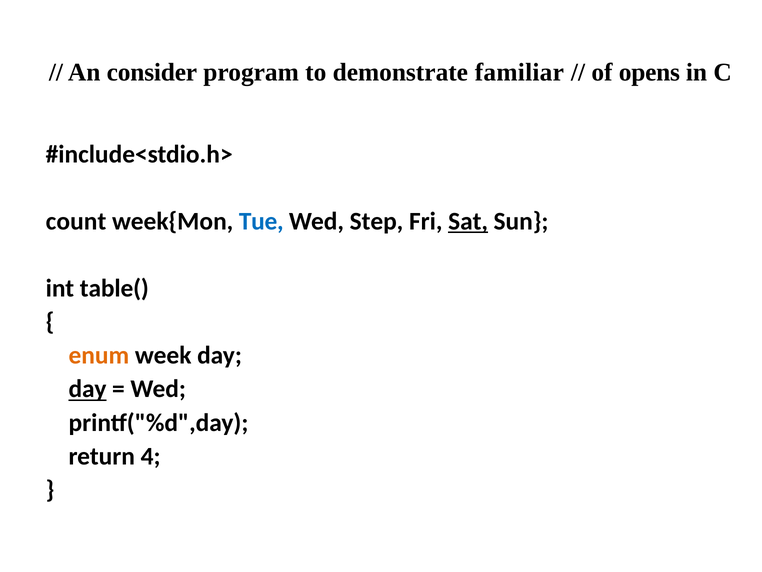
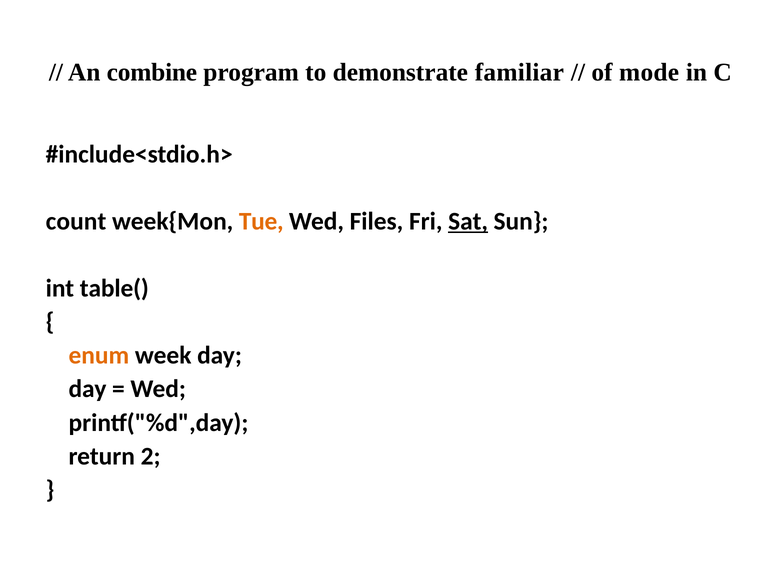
consider: consider -> combine
opens: opens -> mode
Tue colour: blue -> orange
Step: Step -> Files
day at (88, 389) underline: present -> none
4: 4 -> 2
